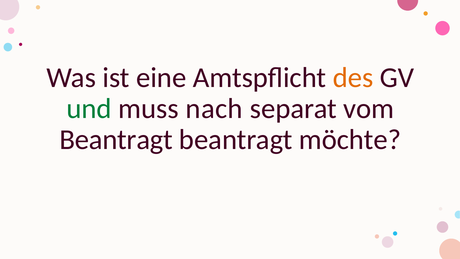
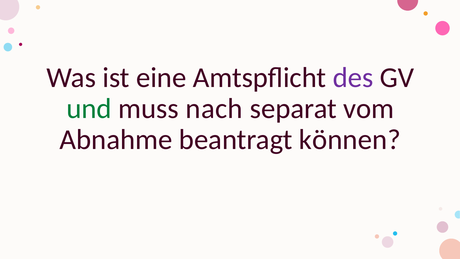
des colour: orange -> purple
Beantragt at (116, 140): Beantragt -> Abnahme
möchte: möchte -> können
